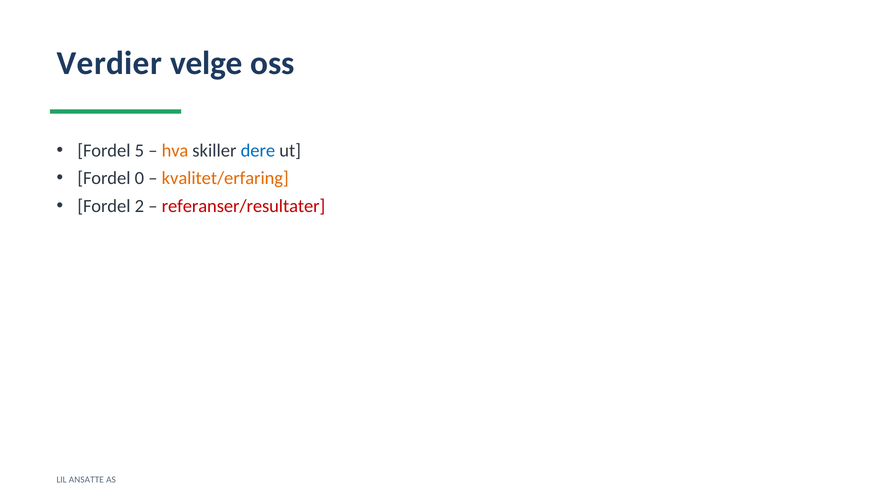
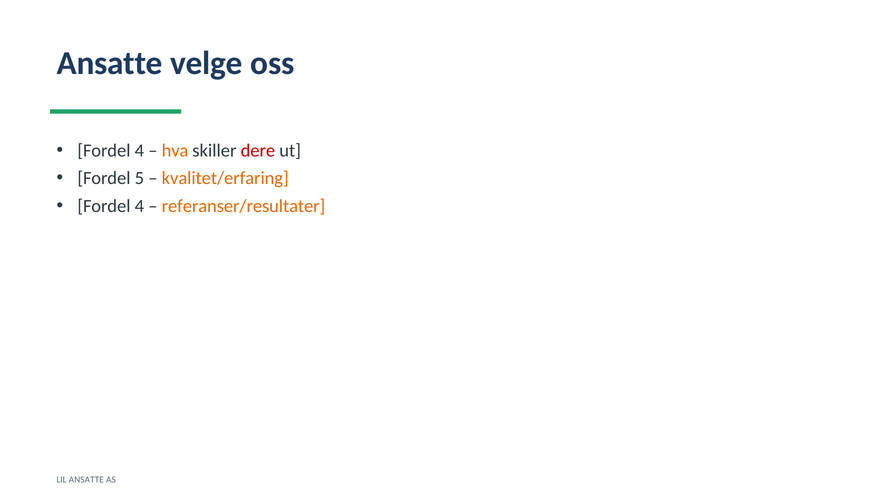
Verdier at (109, 63): Verdier -> Ansatte
5 at (139, 151): 5 -> 4
dere colour: blue -> red
0: 0 -> 5
2 at (139, 206): 2 -> 4
referanser/resultater colour: red -> orange
